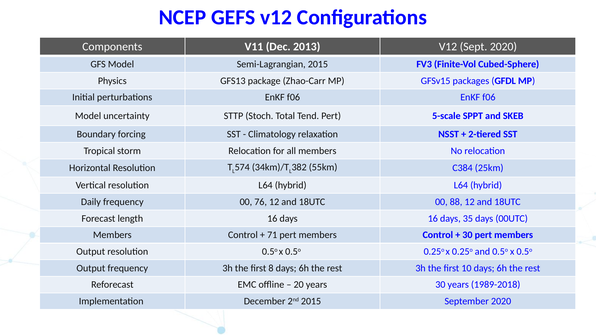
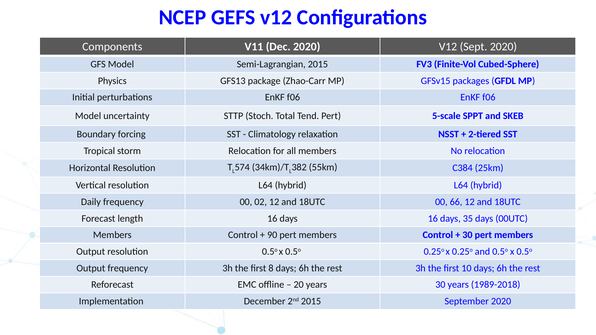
Dec 2013: 2013 -> 2020
76: 76 -> 02
88: 88 -> 66
71: 71 -> 90
